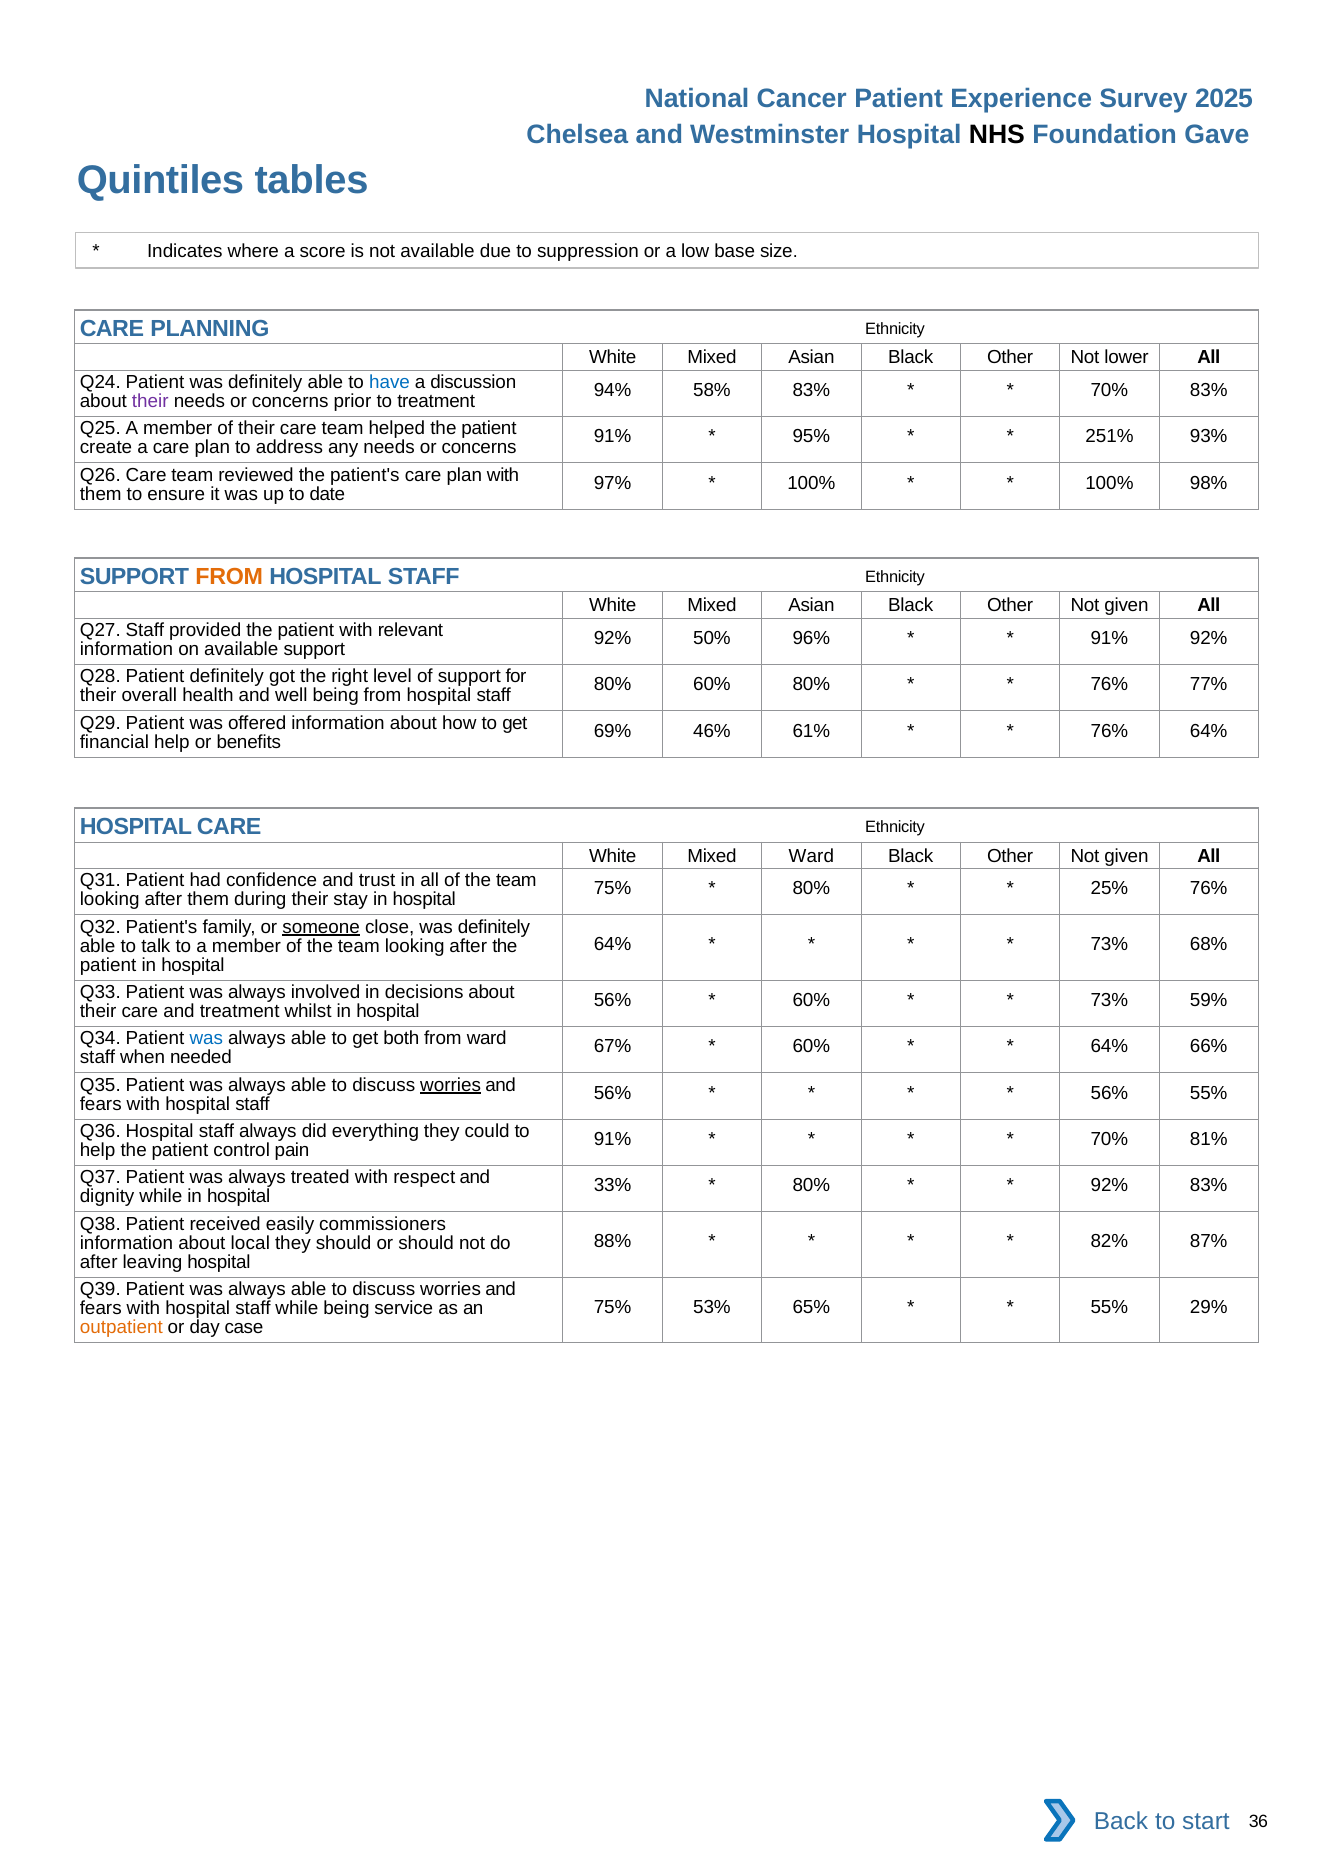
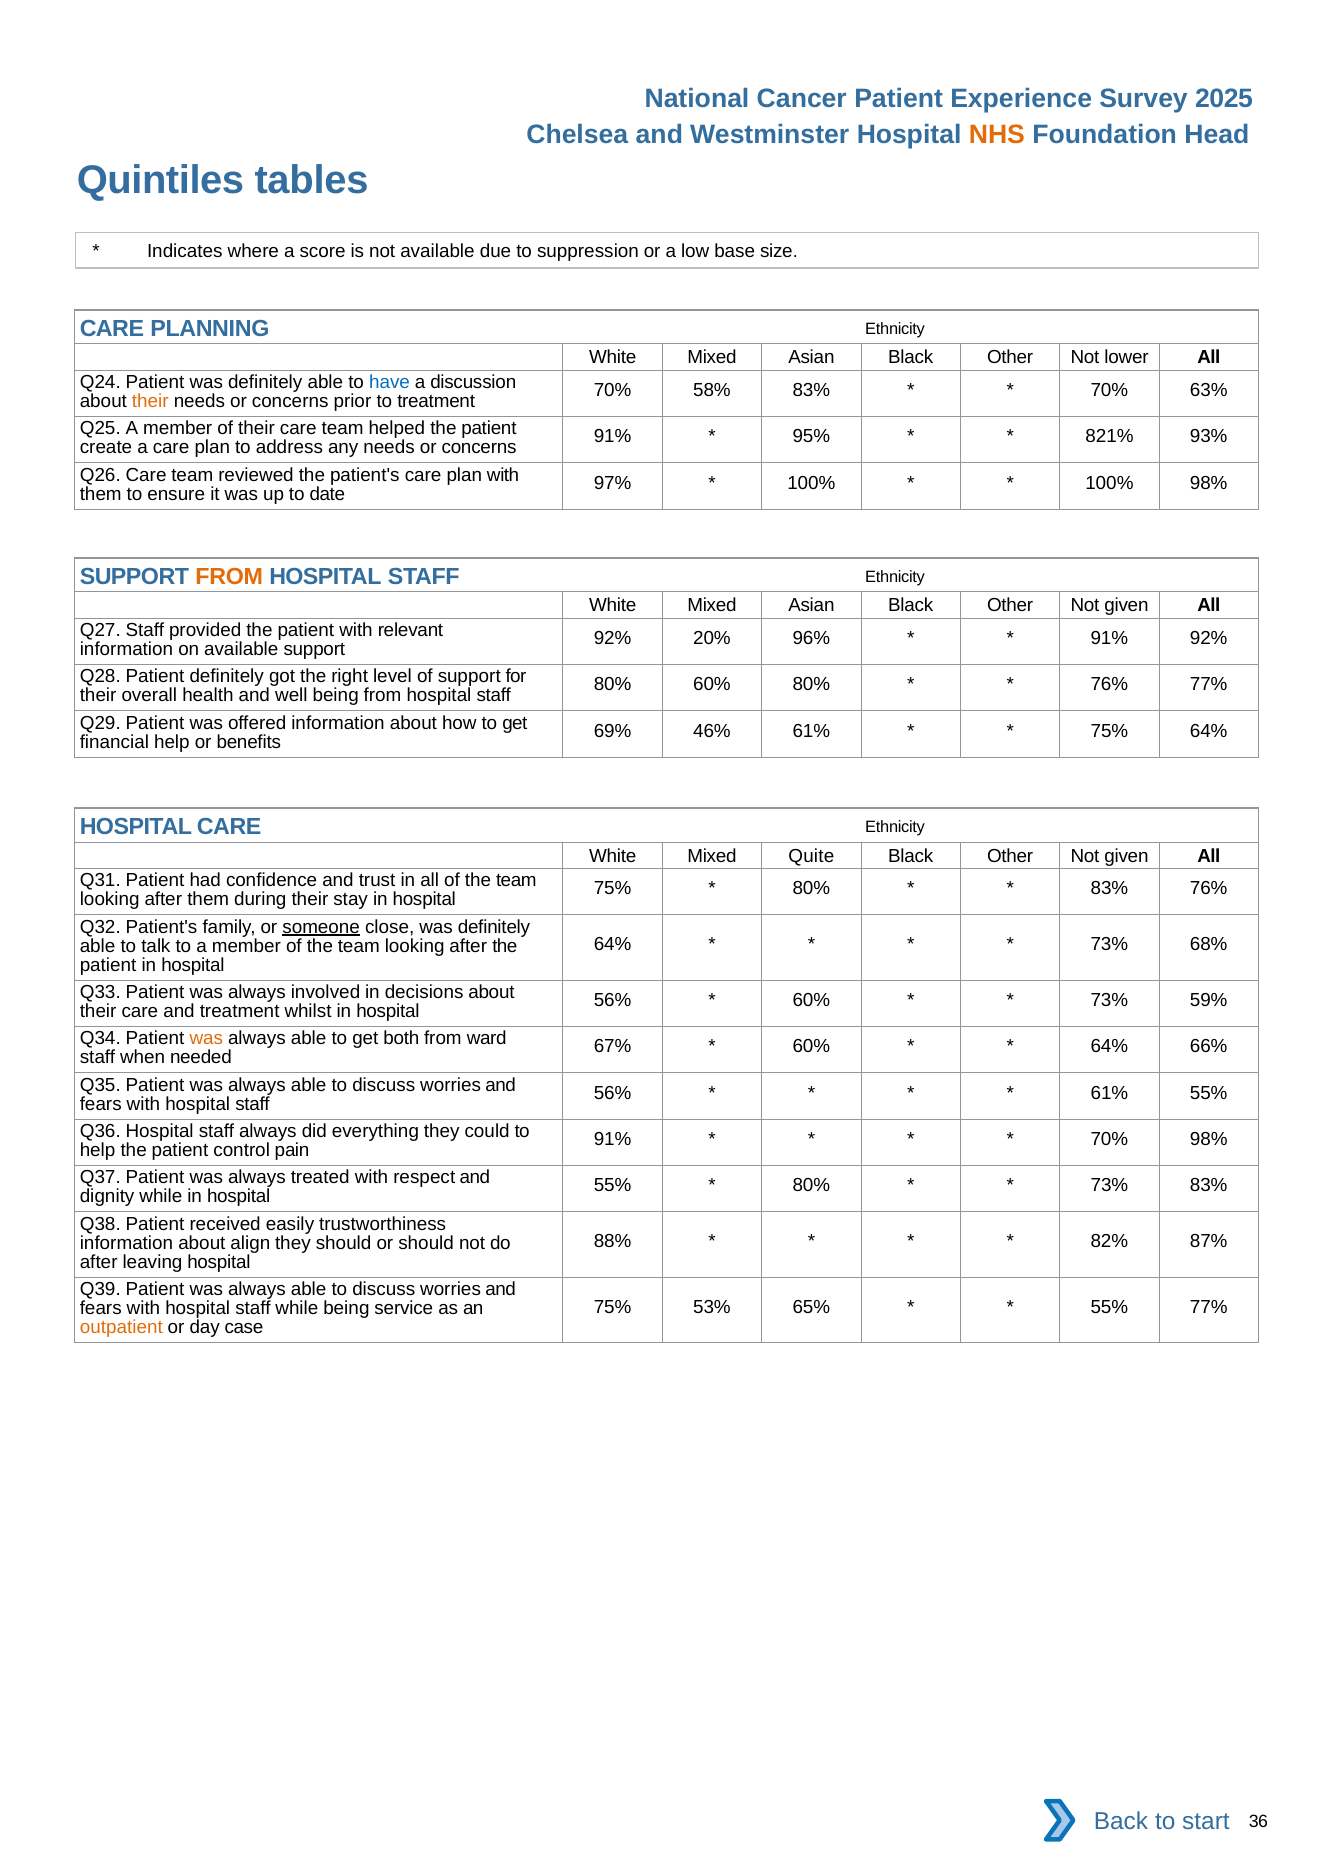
NHS colour: black -> orange
Gave: Gave -> Head
94% at (613, 390): 94% -> 70%
70% 83%: 83% -> 63%
their at (150, 401) colour: purple -> orange
251%: 251% -> 821%
50%: 50% -> 20%
76% at (1109, 731): 76% -> 75%
Mixed Ward: Ward -> Quite
25% at (1109, 888): 25% -> 83%
was at (206, 1039) colour: blue -> orange
worries at (451, 1085) underline: present -> none
56% at (1109, 1093): 56% -> 61%
70% 81%: 81% -> 98%
33% at (613, 1186): 33% -> 55%
92% at (1109, 1186): 92% -> 73%
commissioners: commissioners -> trustworthiness
local: local -> align
55% 29%: 29% -> 77%
